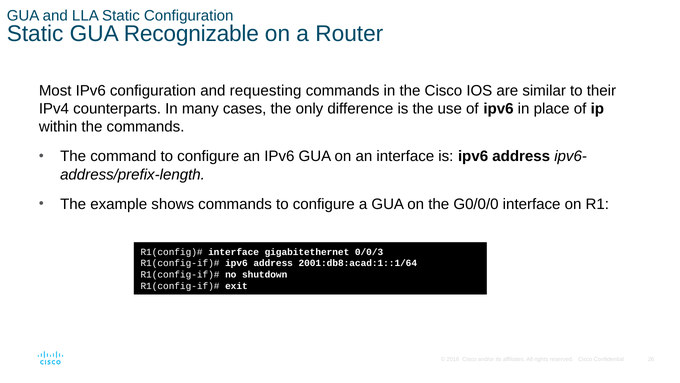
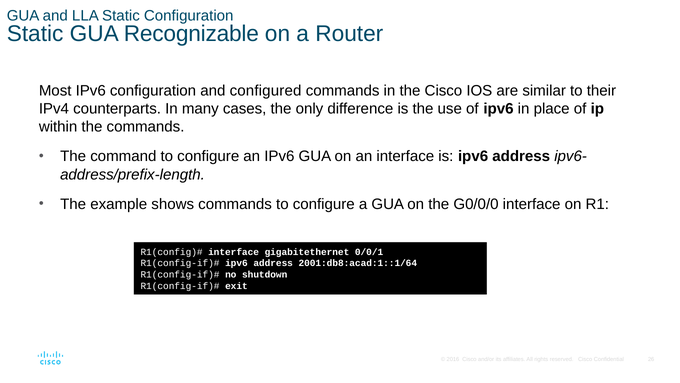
requesting: requesting -> configured
0/0/3: 0/0/3 -> 0/0/1
